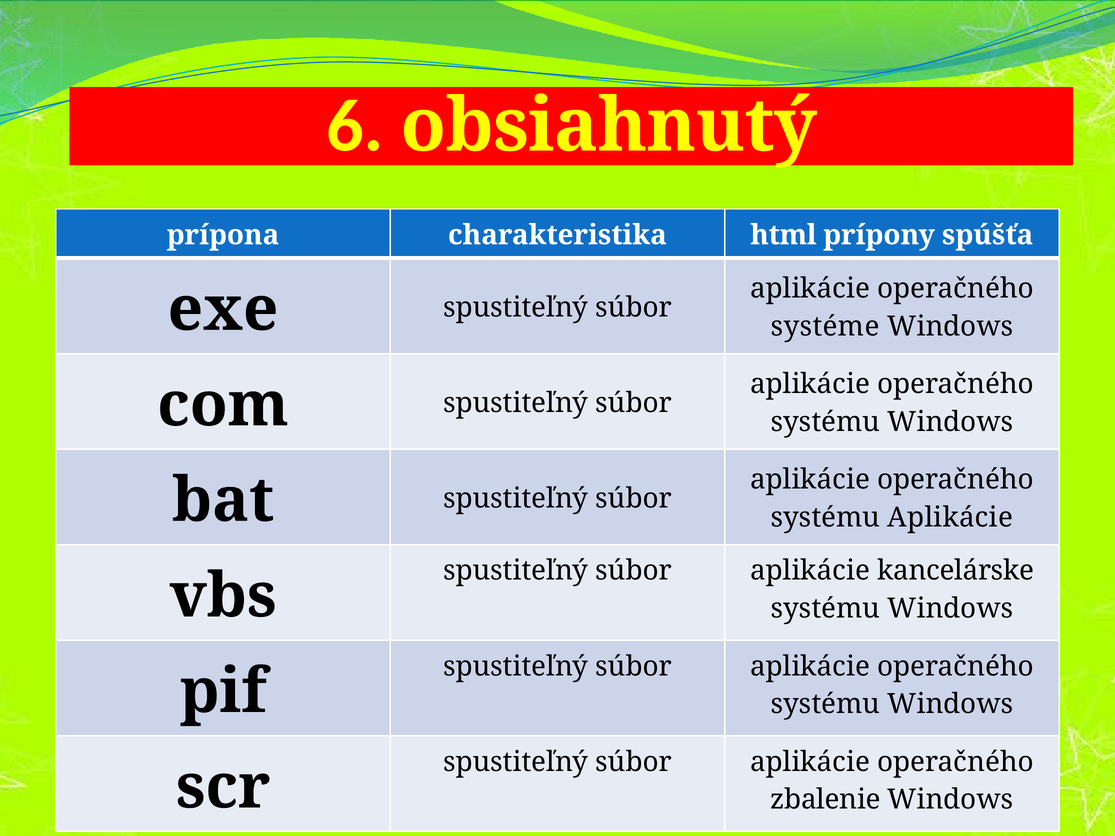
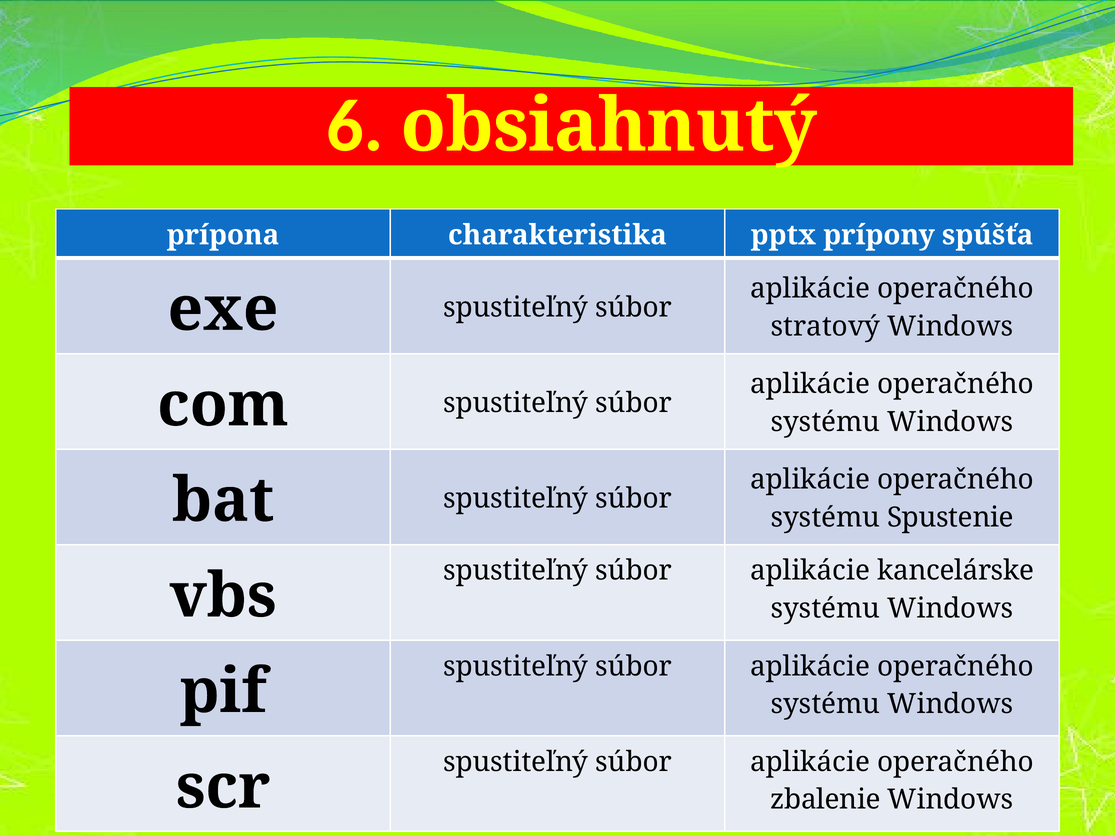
html: html -> pptx
systéme: systéme -> stratový
systému Aplikácie: Aplikácie -> Spustenie
